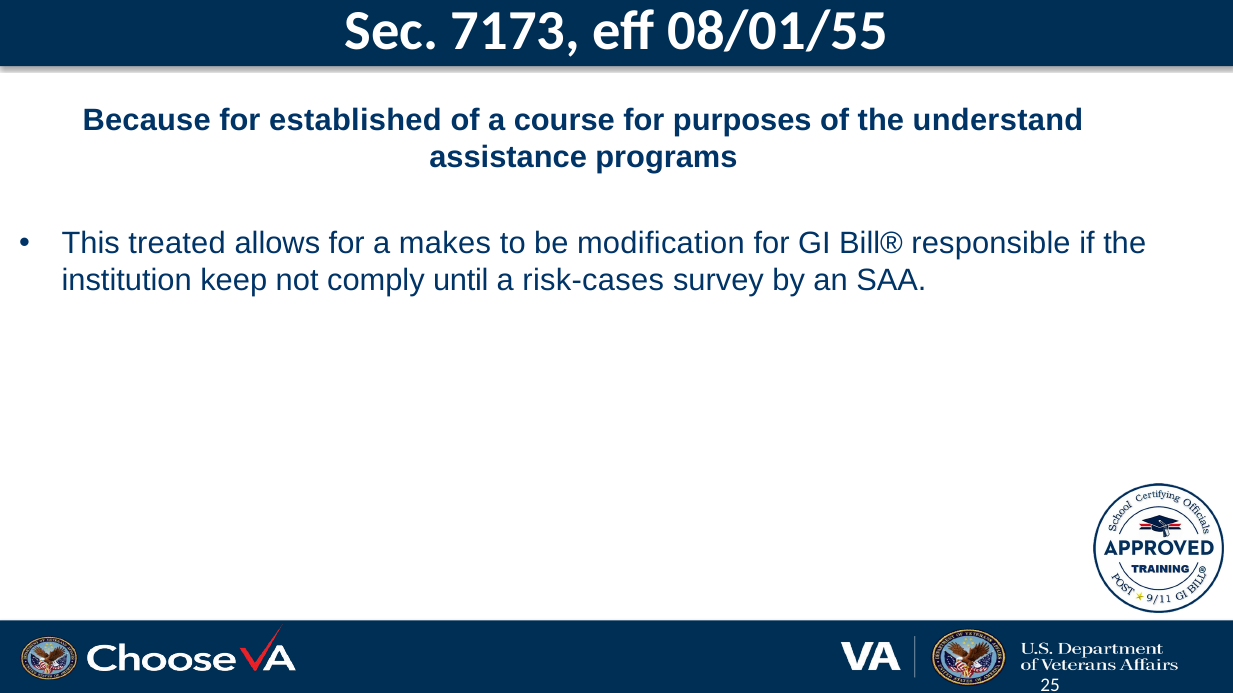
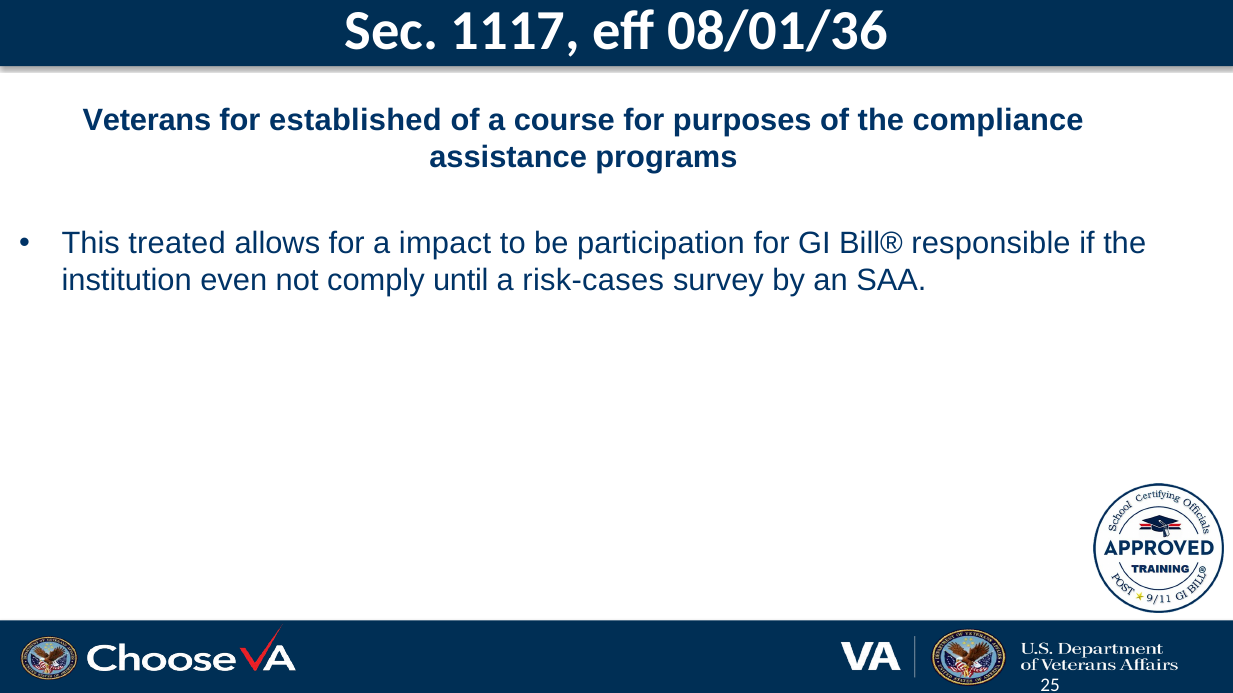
7173: 7173 -> 1117
08/01/55: 08/01/55 -> 08/01/36
Because: Because -> Veterans
understand: understand -> compliance
makes: makes -> impact
modification: modification -> participation
keep: keep -> even
